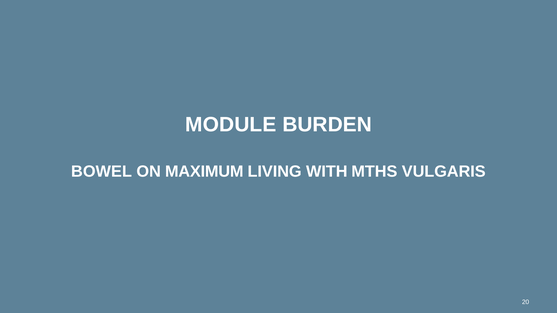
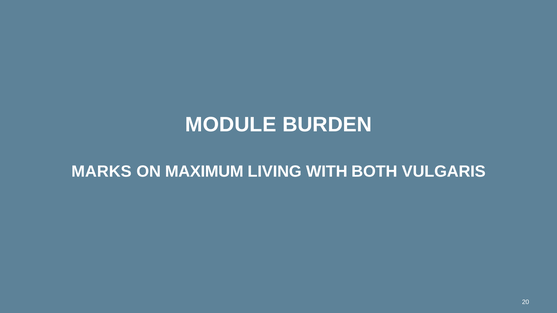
BOWEL: BOWEL -> MARKS
MTHS: MTHS -> BOTH
